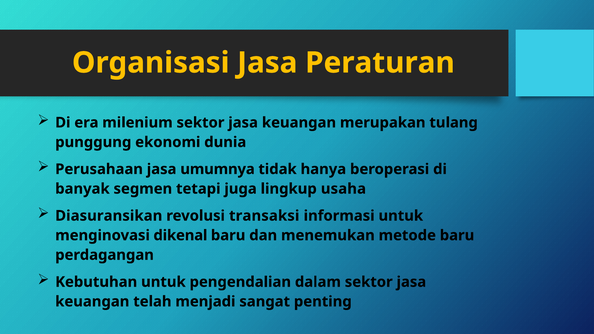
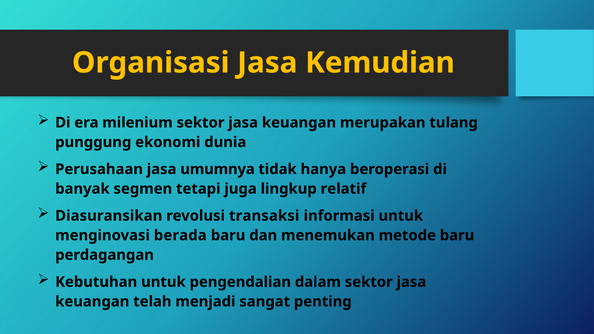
Peraturan: Peraturan -> Kemudian
usaha: usaha -> relatif
dikenal: dikenal -> berada
